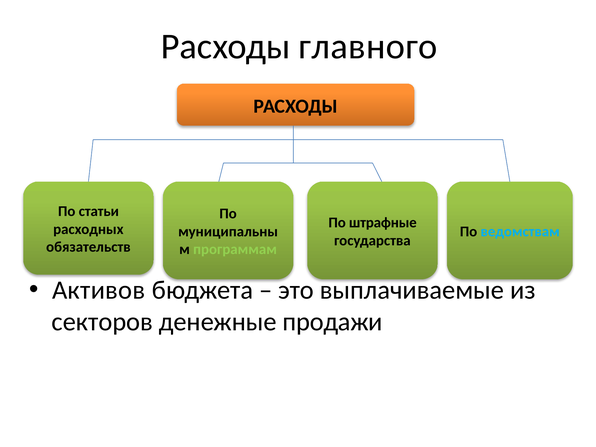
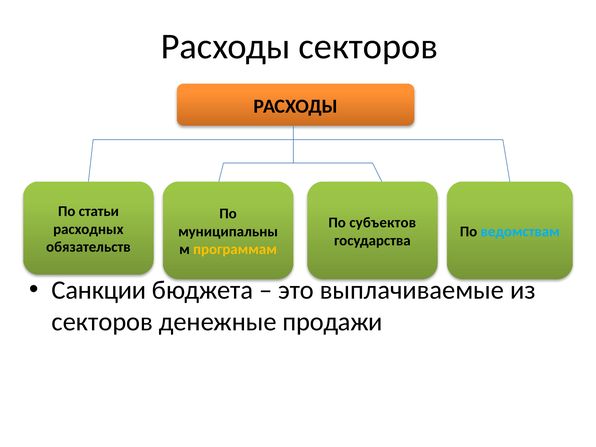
Расходы главного: главного -> секторов
штрафные: штрафные -> субъектов
программам colour: light green -> yellow
Активов: Активов -> Санкции
